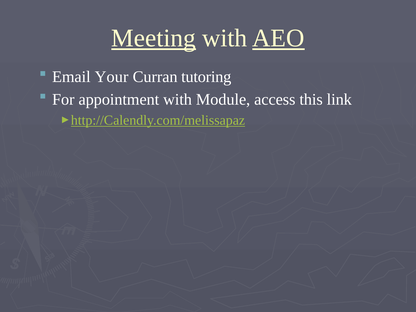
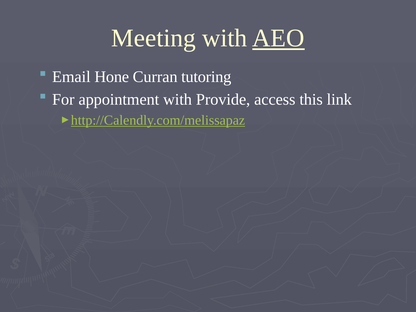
Meeting underline: present -> none
Your: Your -> Hone
Module: Module -> Provide
